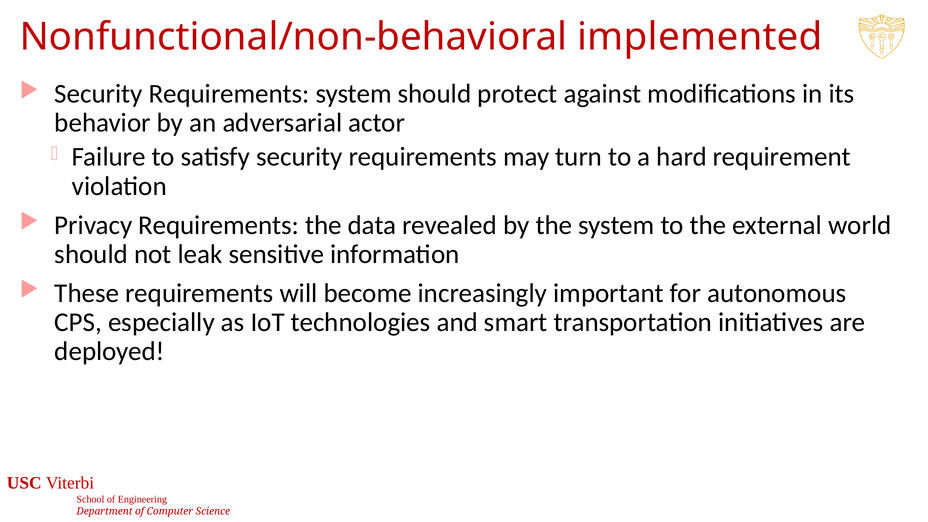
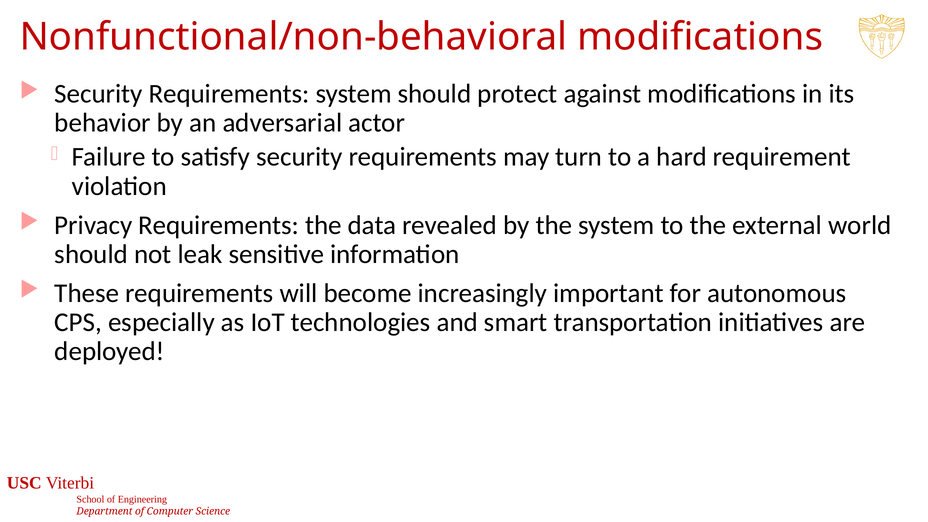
Nonfunctional/non-behavioral implemented: implemented -> modifications
